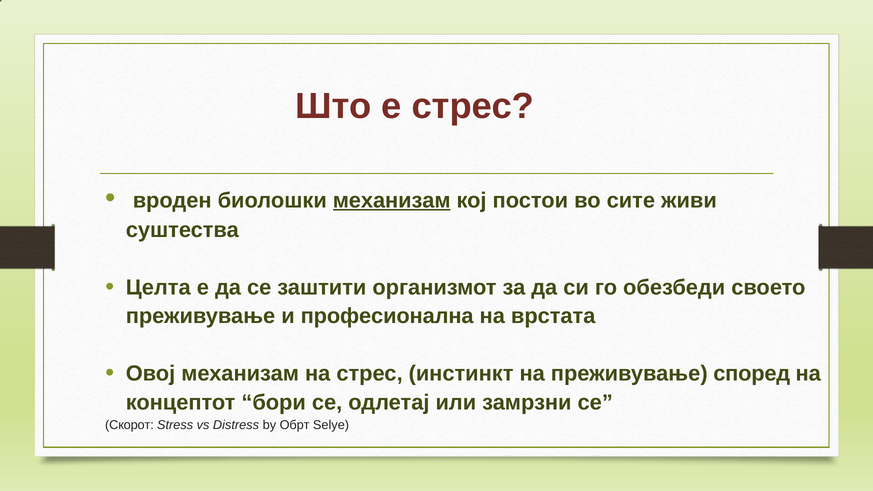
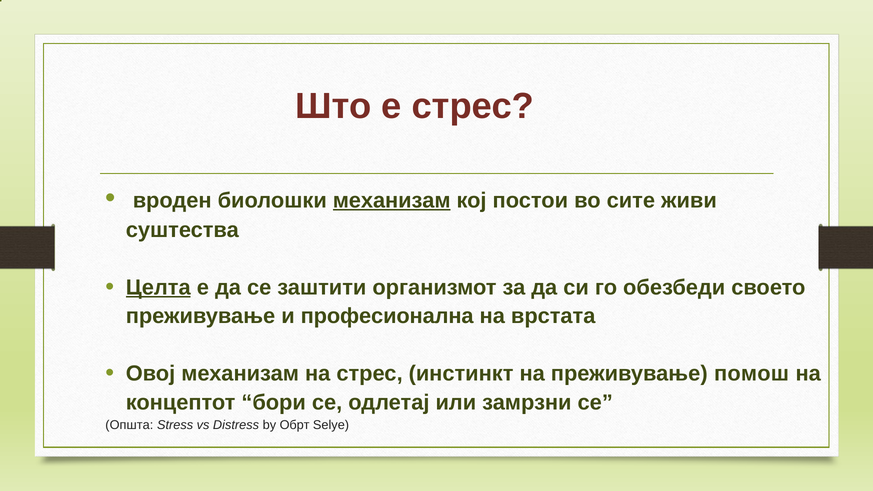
Целта underline: none -> present
според: според -> помош
Скорот: Скорот -> Општа
